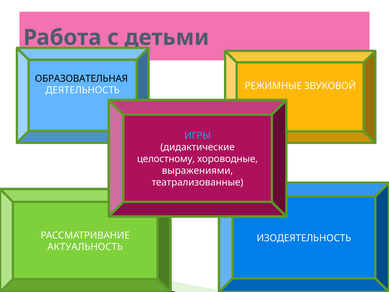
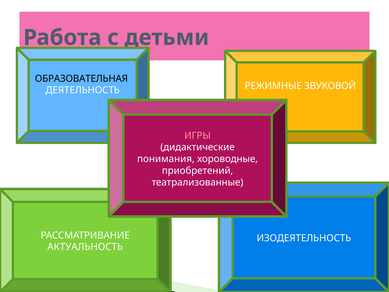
ИГРЫ colour: light blue -> pink
целостному: целостному -> понимания
выражениями: выражениями -> приобретений
